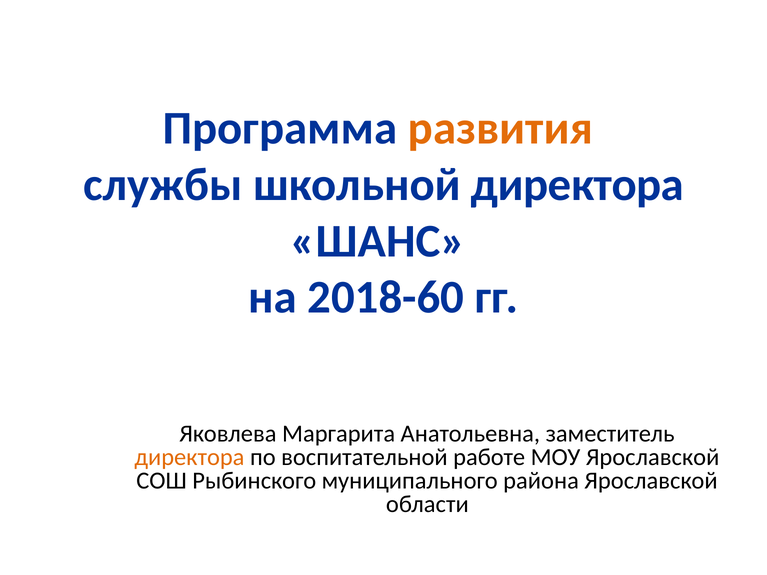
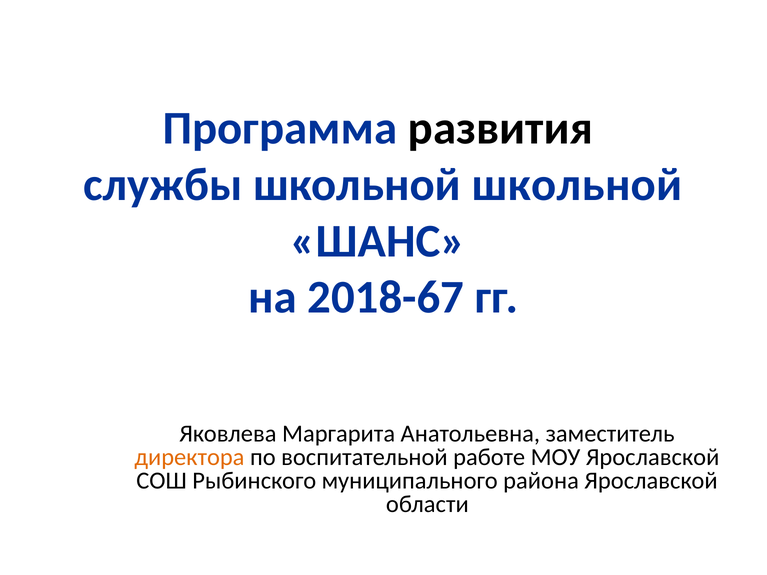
развития colour: orange -> black
школьной директора: директора -> школьной
2018-60: 2018-60 -> 2018-67
